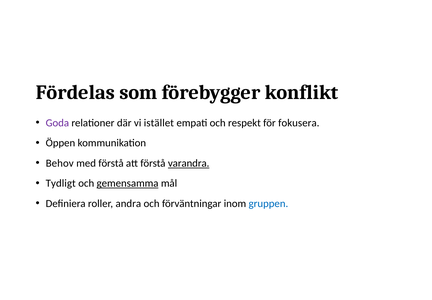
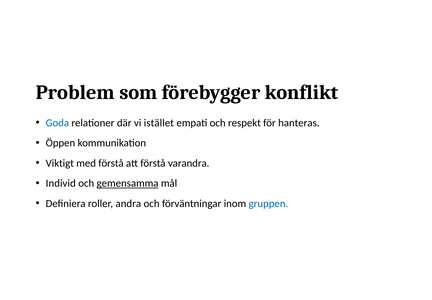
Fördelas: Fördelas -> Problem
Goda colour: purple -> blue
fokusera: fokusera -> hanteras
Behov: Behov -> Viktigt
varandra underline: present -> none
Tydligt: Tydligt -> Individ
